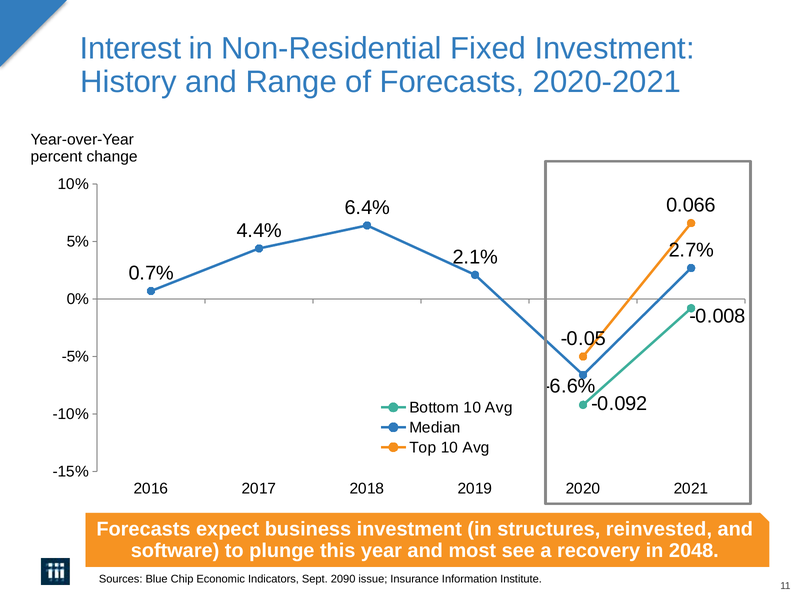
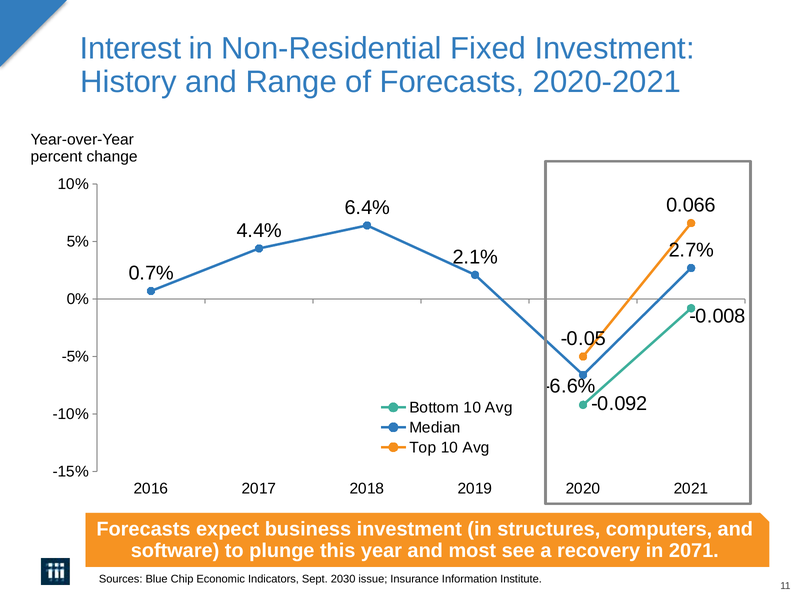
reinvested: reinvested -> computers
2048: 2048 -> 2071
2090: 2090 -> 2030
